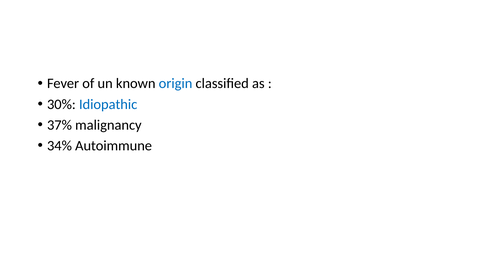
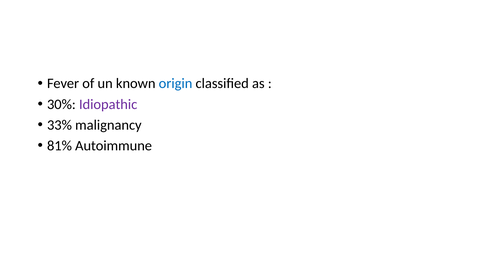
Idiopathic colour: blue -> purple
37%: 37% -> 33%
34%: 34% -> 81%
